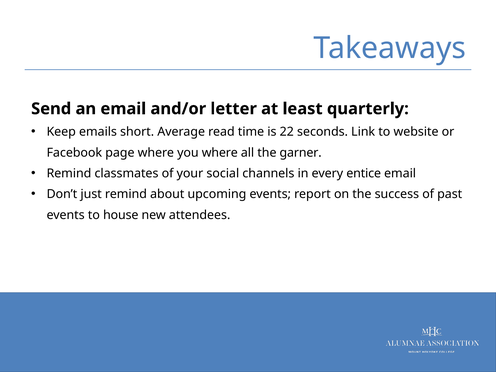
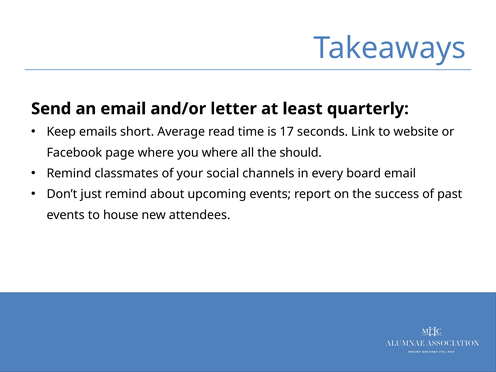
22: 22 -> 17
garner: garner -> should
entice: entice -> board
